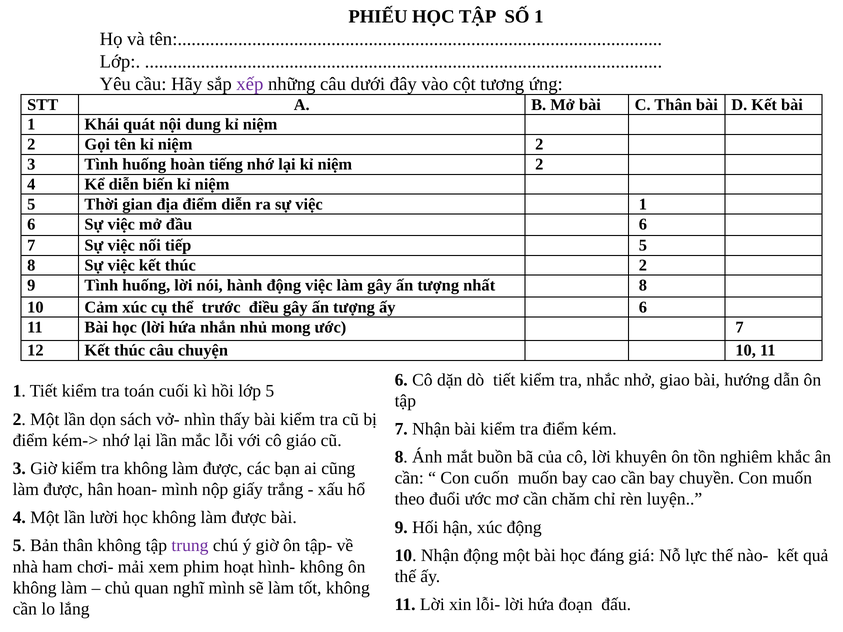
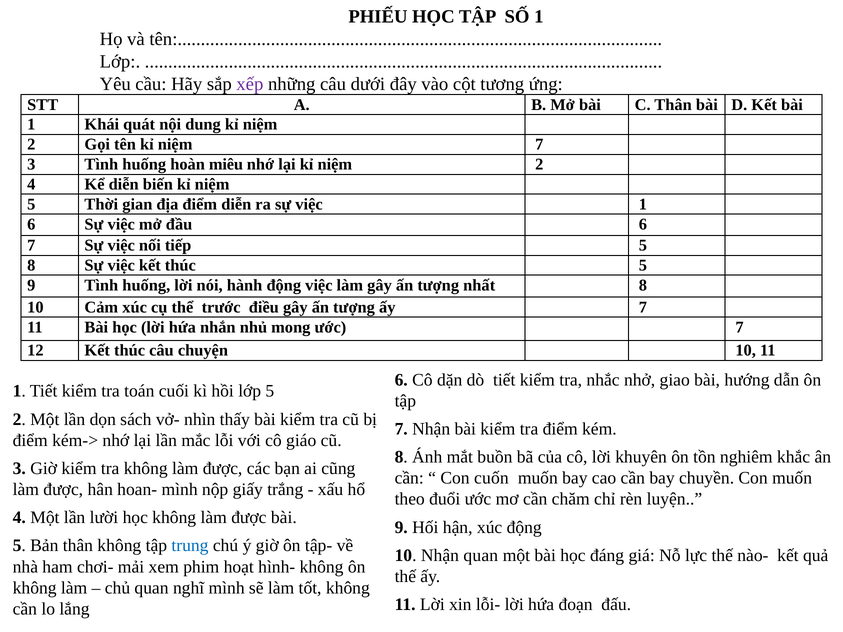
tên kỉ niệm 2: 2 -> 7
tiếng: tiếng -> miêu
thúc 2: 2 -> 5
ấy 6: 6 -> 7
trung colour: purple -> blue
Nhận động: động -> quan
